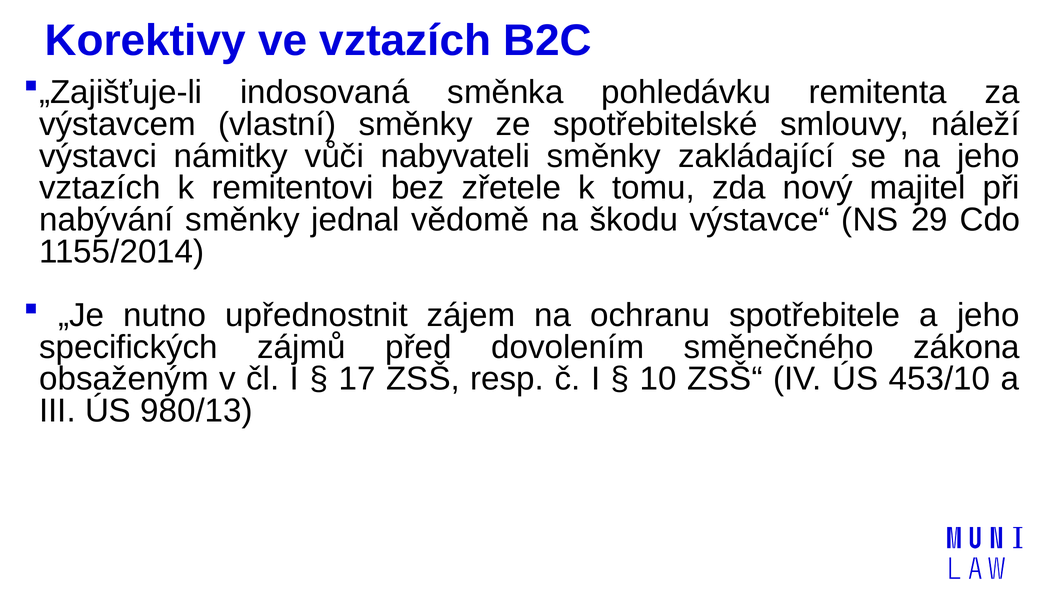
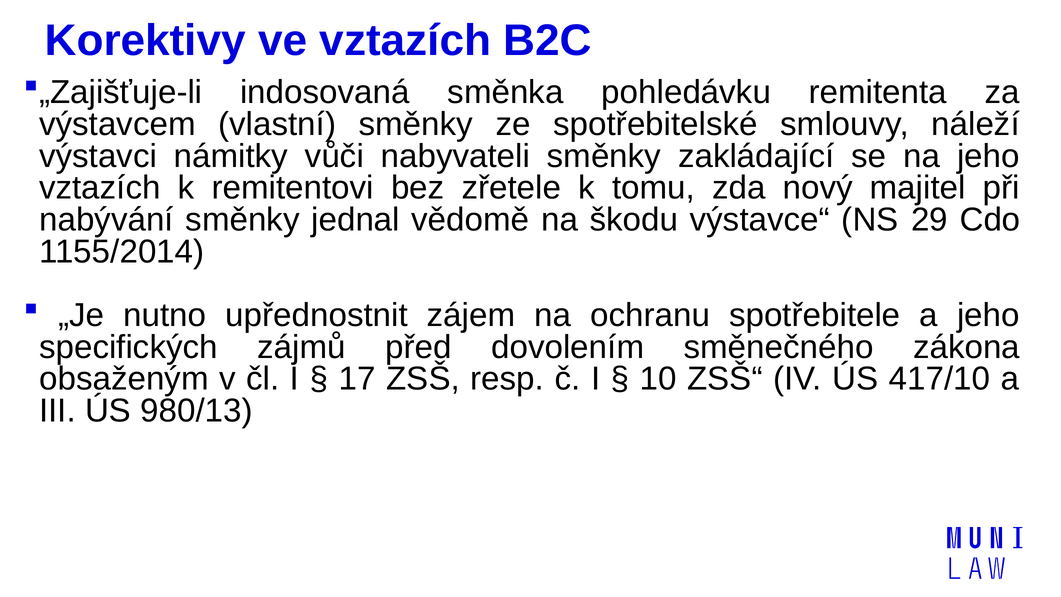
453/10: 453/10 -> 417/10
